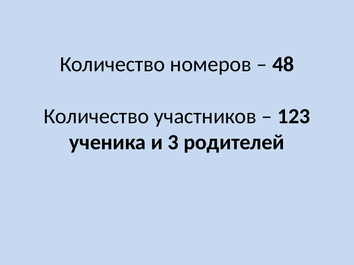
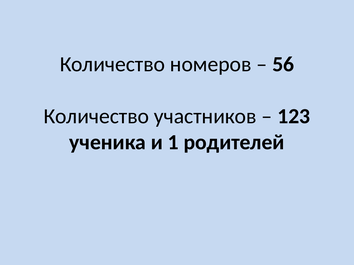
48: 48 -> 56
3: 3 -> 1
